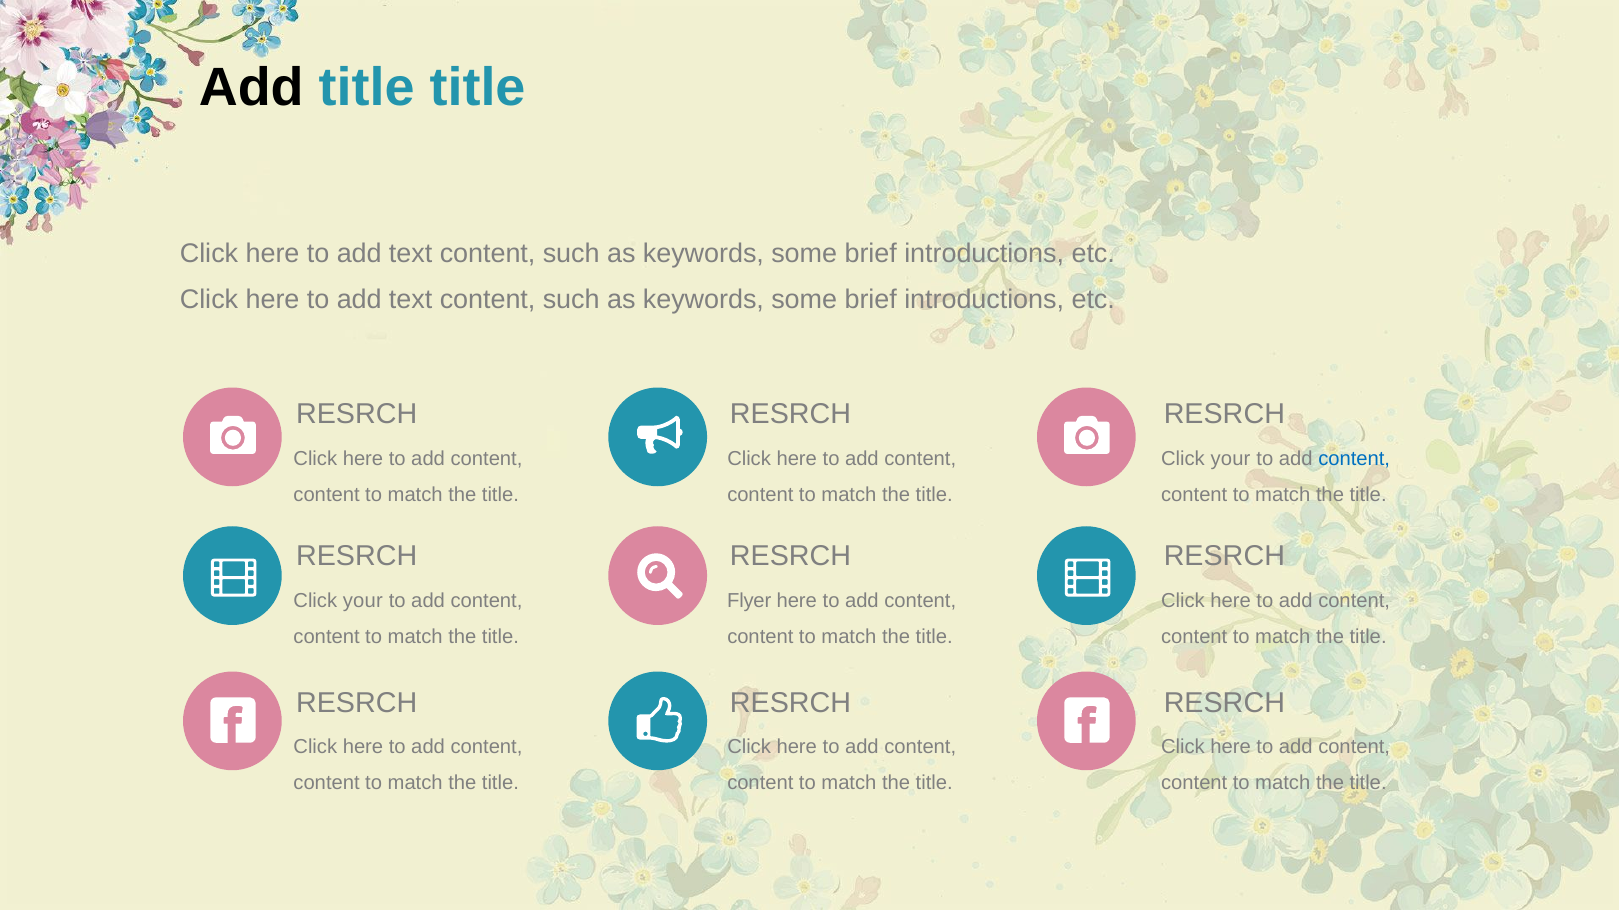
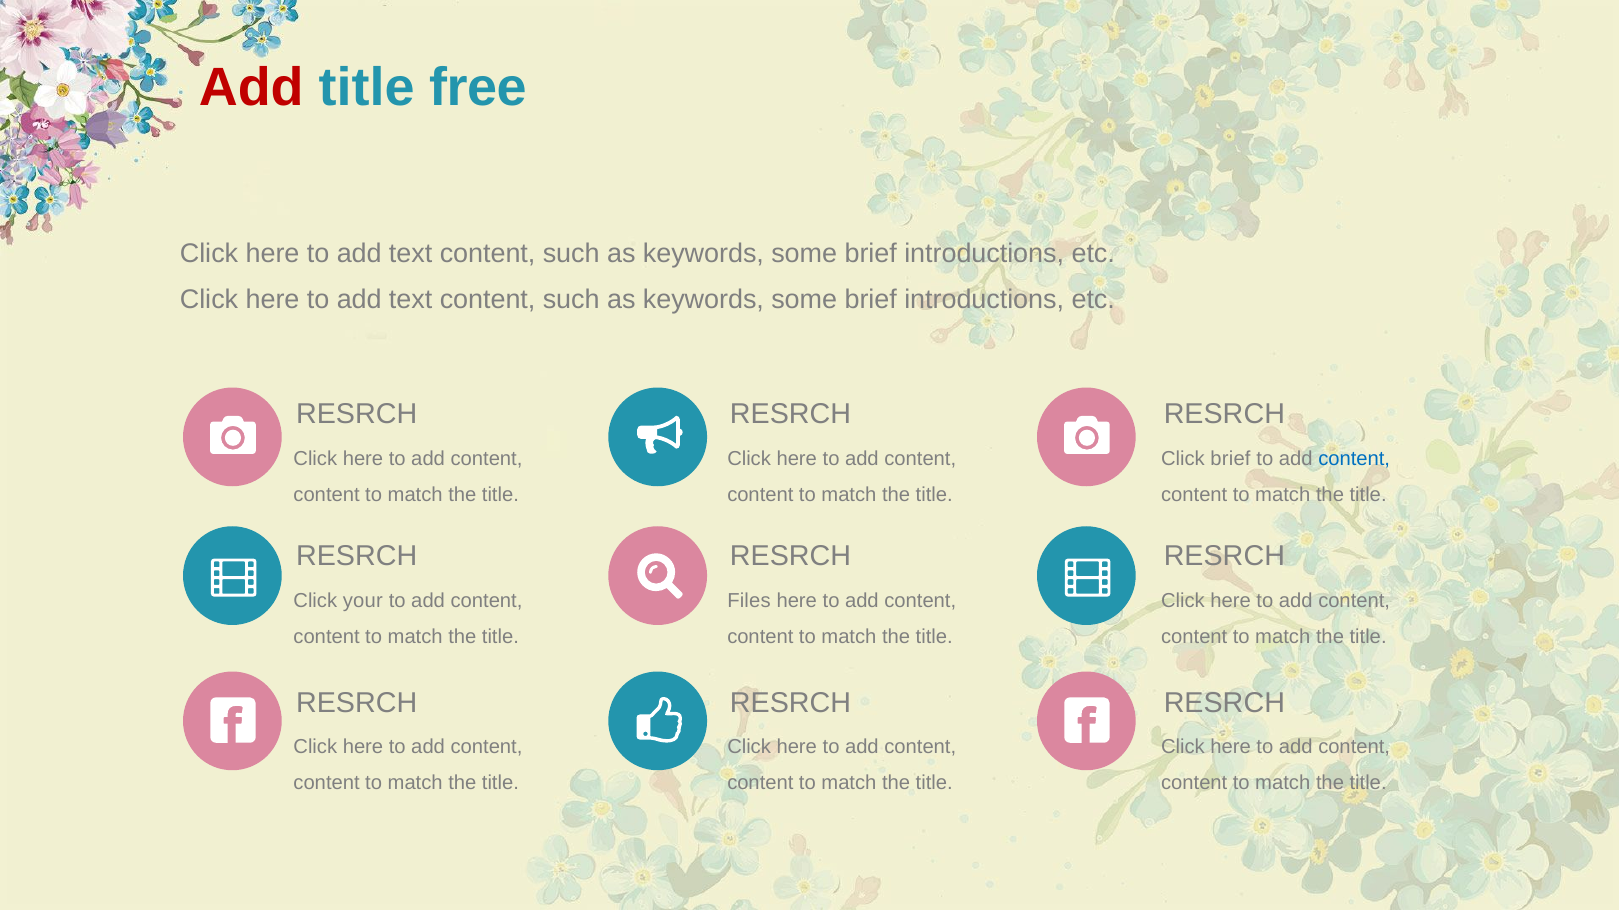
Add at (251, 88) colour: black -> red
title title: title -> free
your at (1231, 459): your -> brief
Flyer: Flyer -> Files
